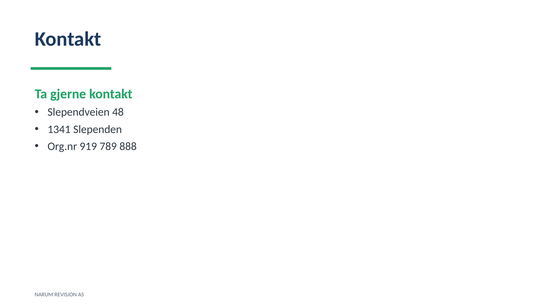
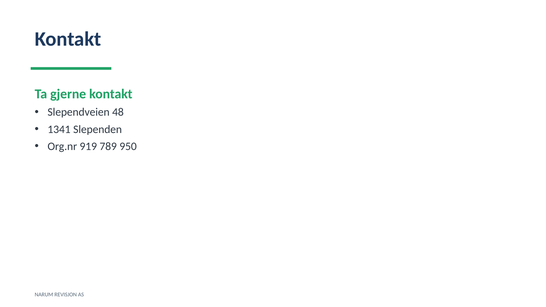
888: 888 -> 950
